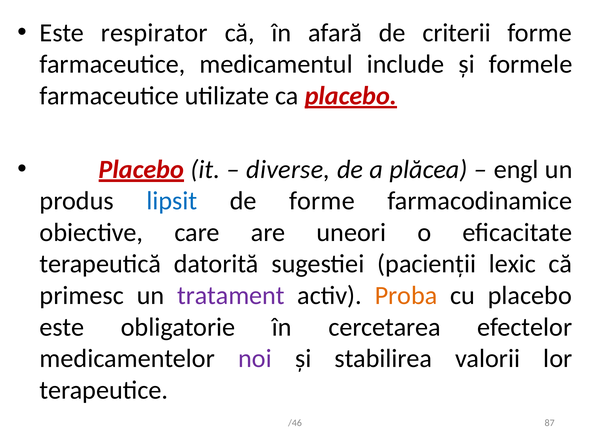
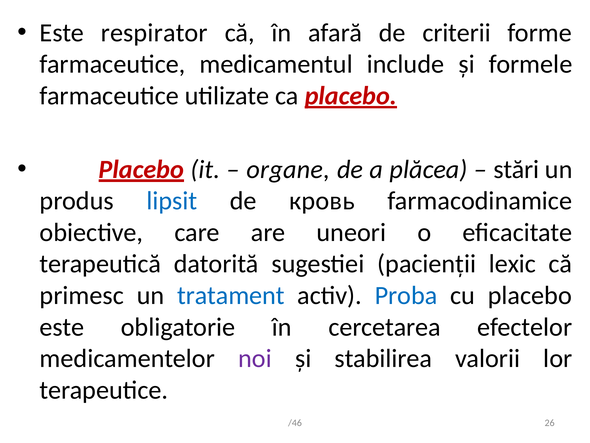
diverse: diverse -> organe
engl: engl -> stări
de forme: forme -> кровь
tratament colour: purple -> blue
Proba colour: orange -> blue
87: 87 -> 26
